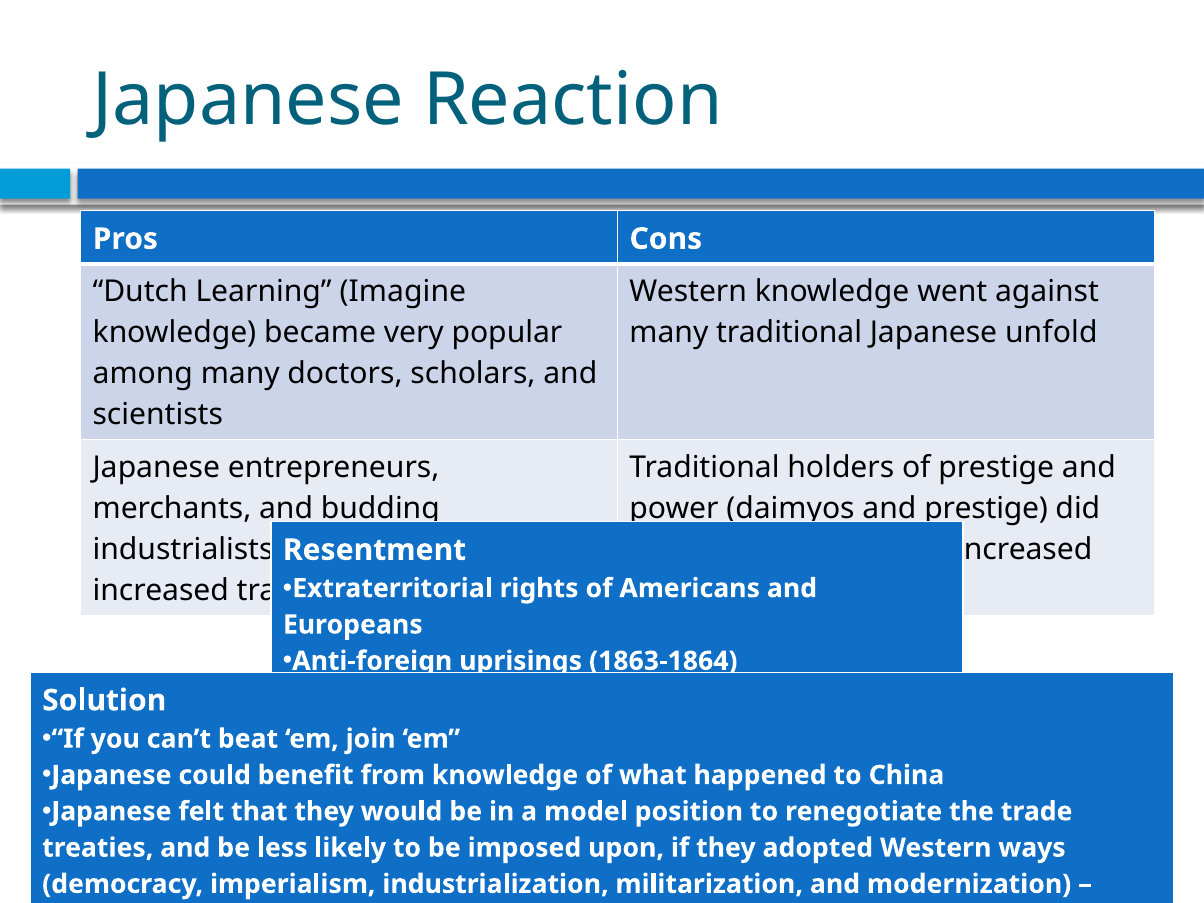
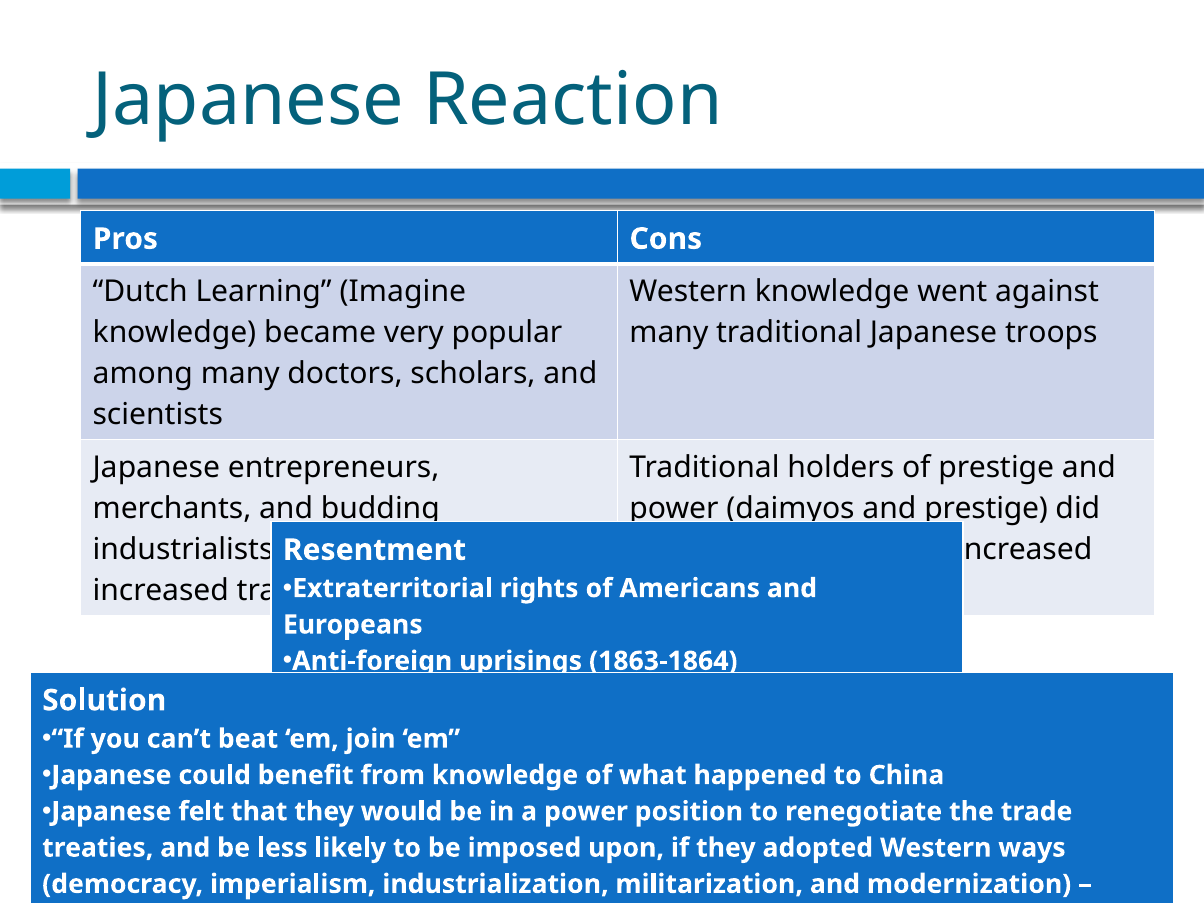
unfold: unfold -> troops
a model: model -> power
